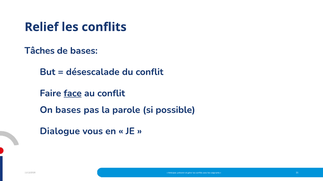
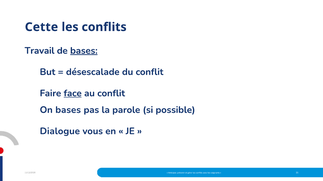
Relief: Relief -> Cette
Tâches: Tâches -> Travail
bases at (84, 51) underline: none -> present
